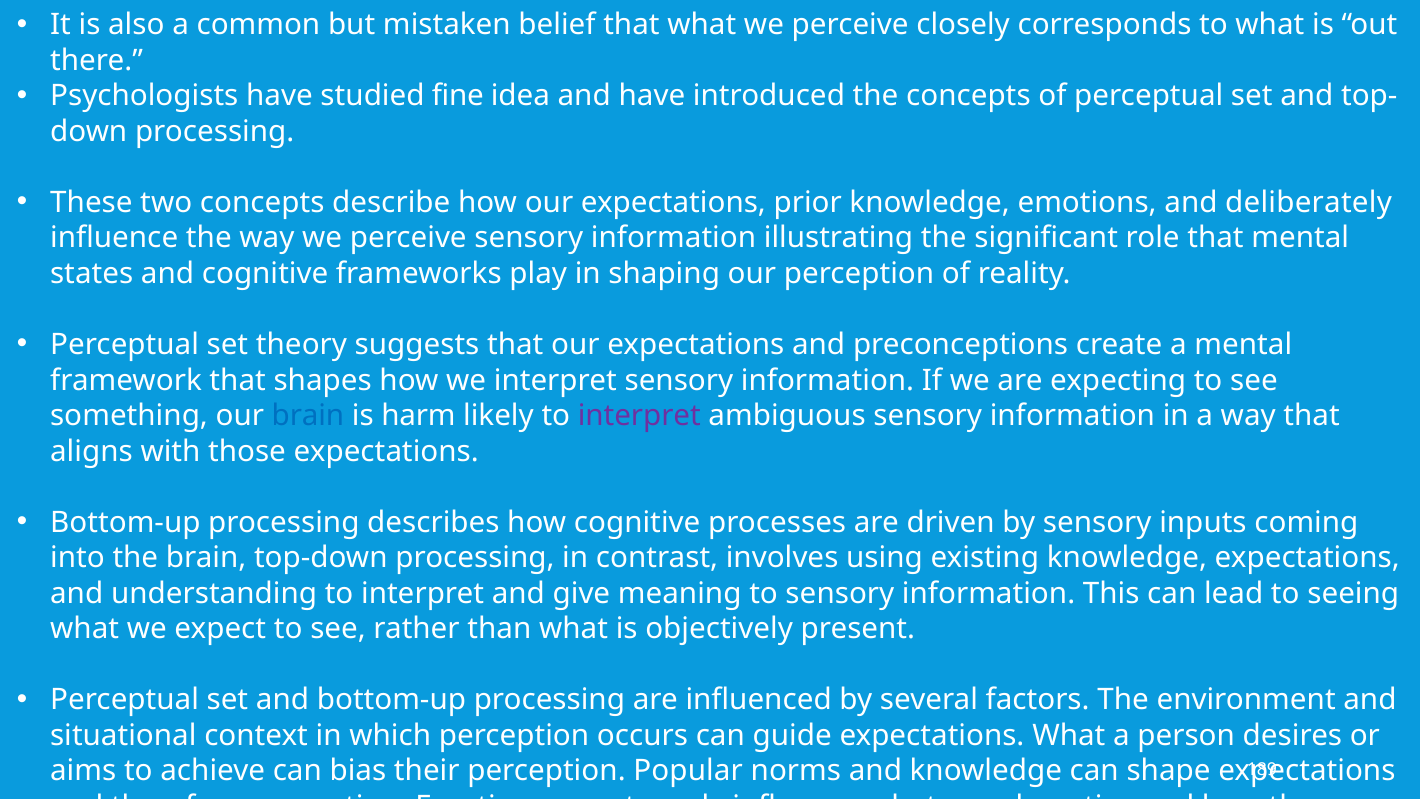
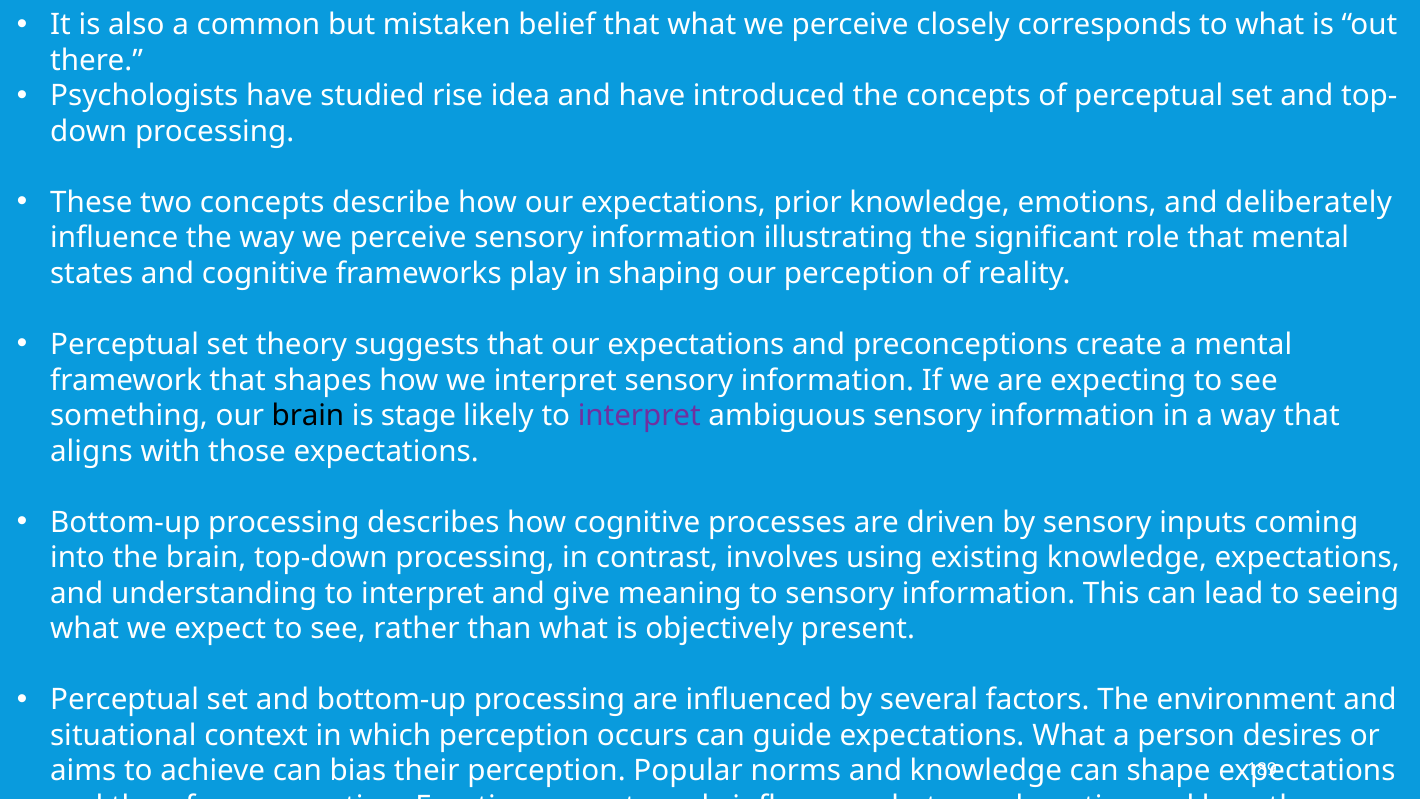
fine: fine -> rise
brain at (308, 416) colour: blue -> black
harm: harm -> stage
